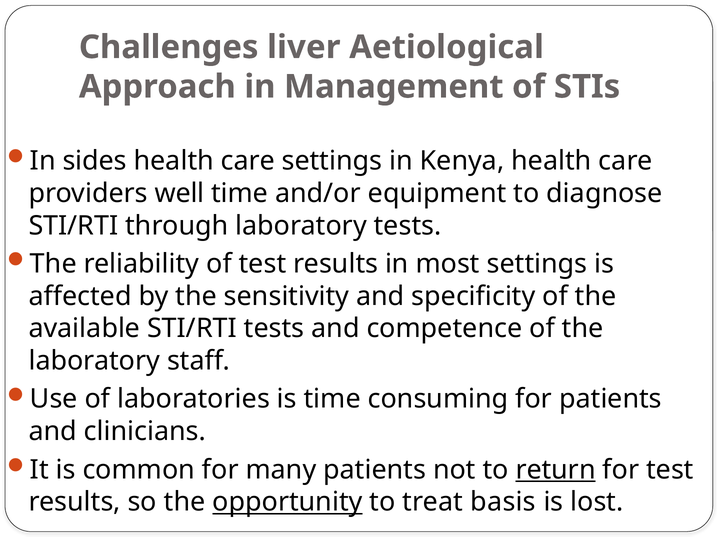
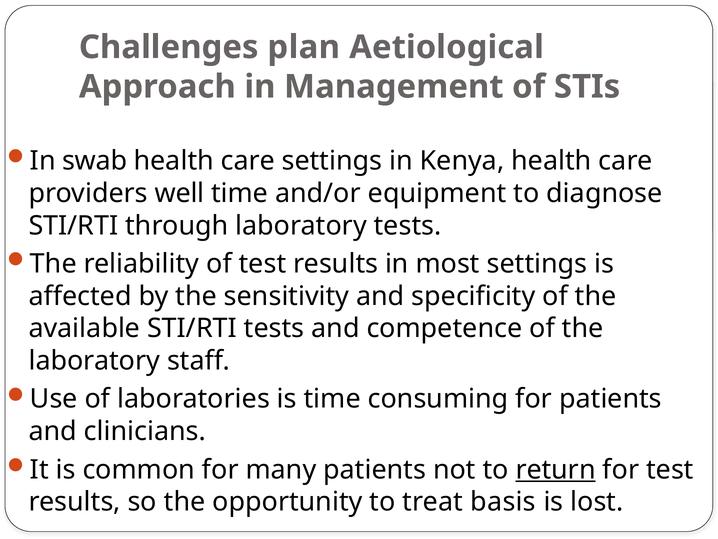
liver: liver -> plan
sides: sides -> swab
opportunity underline: present -> none
